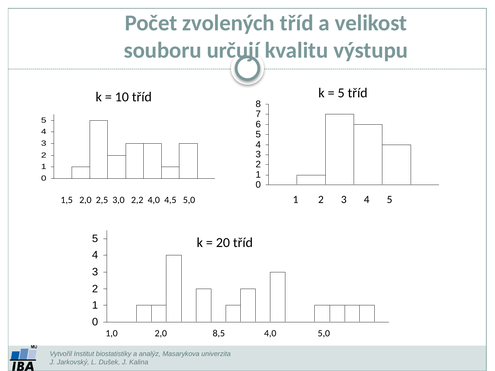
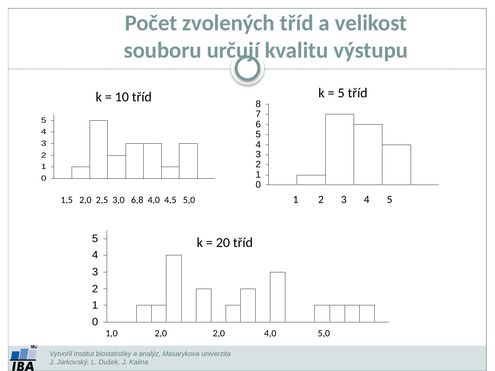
2,2: 2,2 -> 6,8
2,0 8,5: 8,5 -> 2,0
